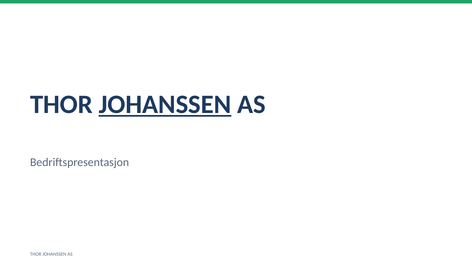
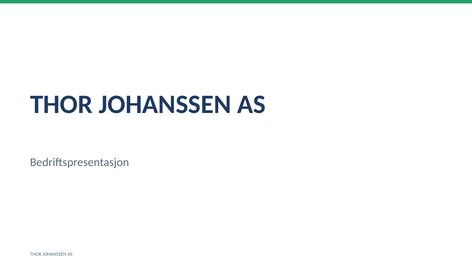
JOHANSSEN at (165, 105) underline: present -> none
